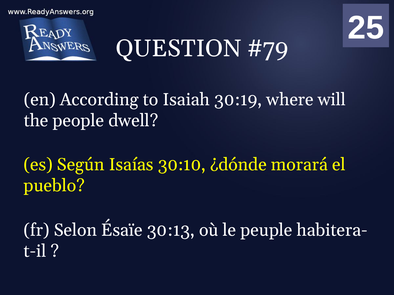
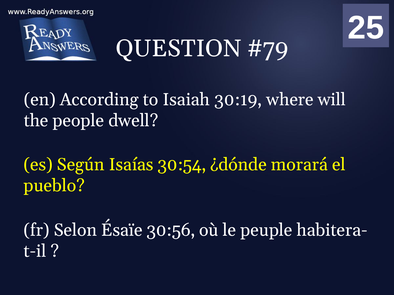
30:10: 30:10 -> 30:54
30:13: 30:13 -> 30:56
